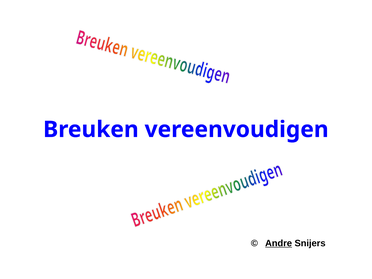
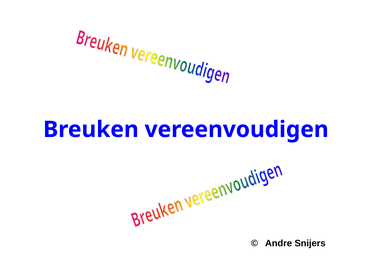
Andre underline: present -> none
